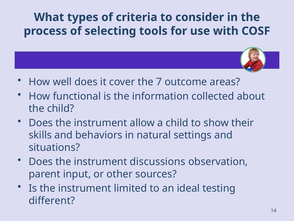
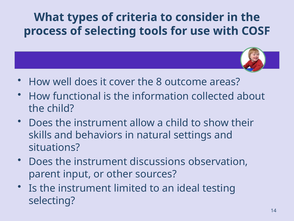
7: 7 -> 8
different at (52, 200): different -> selecting
